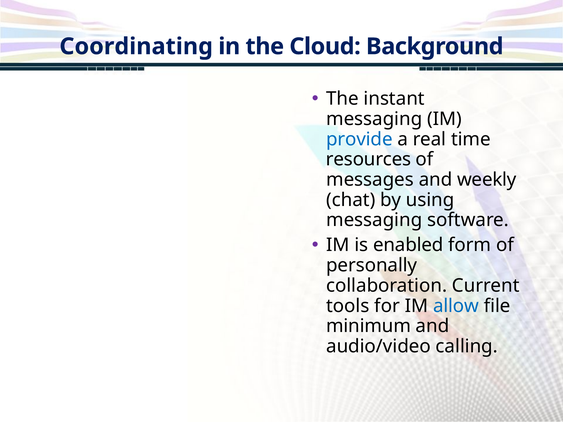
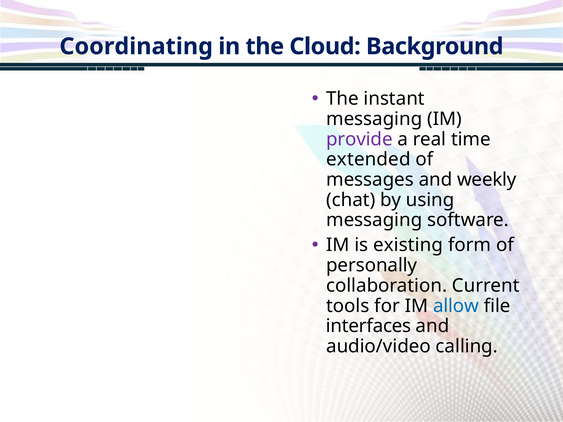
provide colour: blue -> purple
resources: resources -> extended
enabled: enabled -> existing
minimum: minimum -> interfaces
